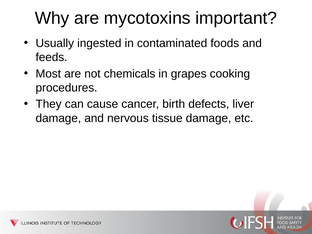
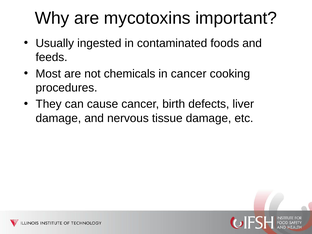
in grapes: grapes -> cancer
